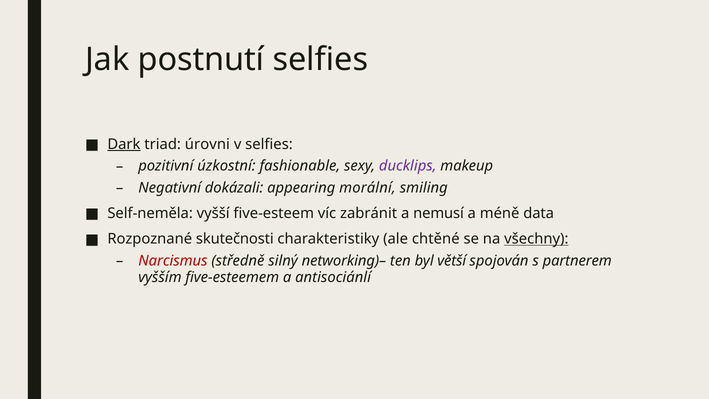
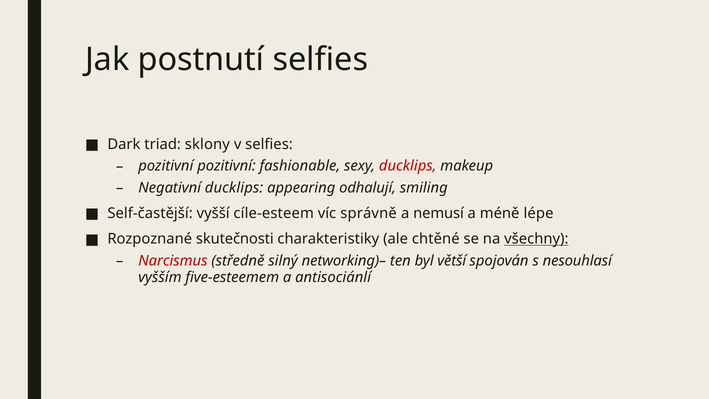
Dark underline: present -> none
úrovni: úrovni -> sklony
pozitivní úzkostní: úzkostní -> pozitivní
ducklips at (408, 166) colour: purple -> red
Negativní dokázali: dokázali -> ducklips
morální: morální -> odhalují
Self-neměla: Self-neměla -> Self-častější
five-esteem: five-esteem -> cíle-esteem
zabránit: zabránit -> správně
data: data -> lépe
partnerem: partnerem -> nesouhlasí
